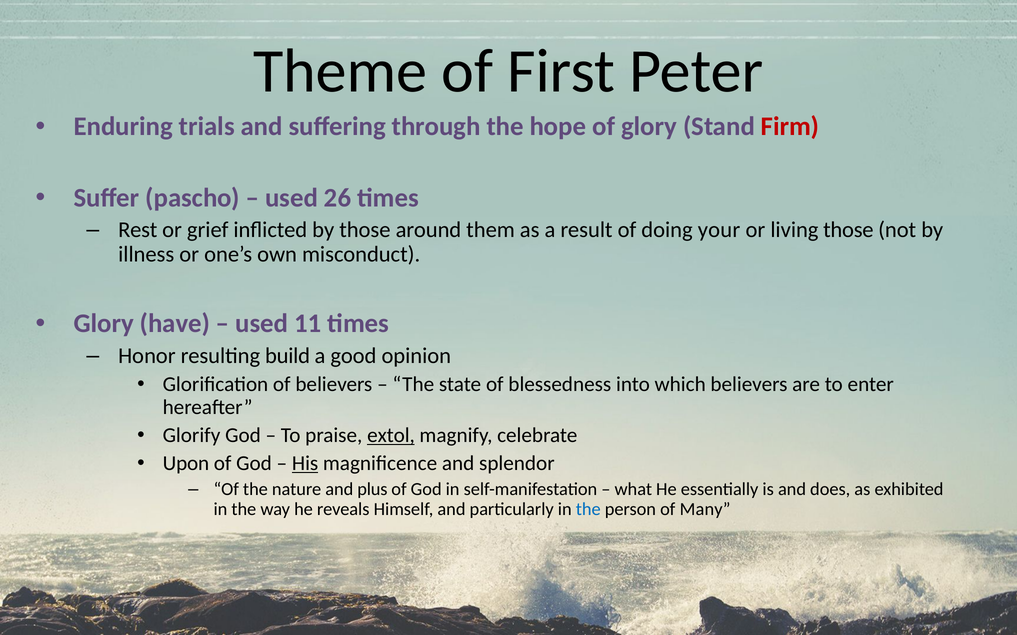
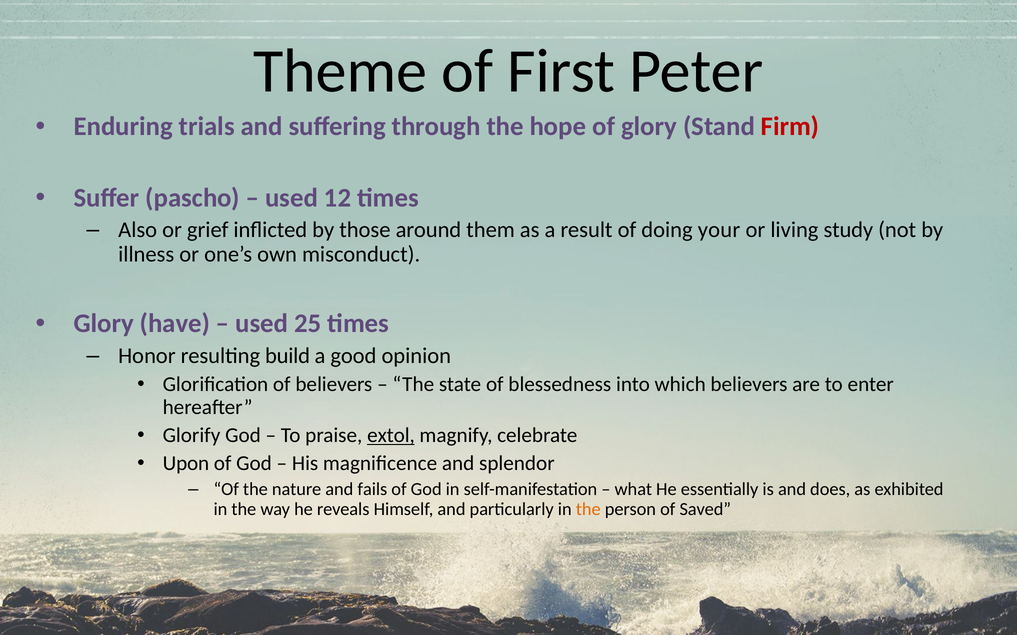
26: 26 -> 12
Rest: Rest -> Also
living those: those -> study
11: 11 -> 25
His underline: present -> none
plus: plus -> fails
the at (588, 510) colour: blue -> orange
Many: Many -> Saved
